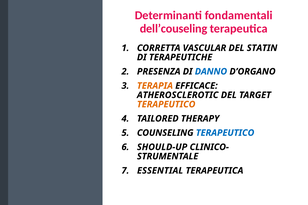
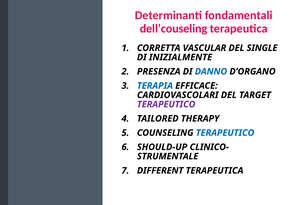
STATIN: STATIN -> SINGLE
TERAPEUTICHE: TERAPEUTICHE -> INIZIALMENTE
TERAPIA colour: orange -> blue
ATHEROSCLEROTIC: ATHEROSCLEROTIC -> CARDIOVASCOLARI
TERAPEUTICO at (166, 105) colour: orange -> purple
ESSENTIAL: ESSENTIAL -> DIFFERENT
